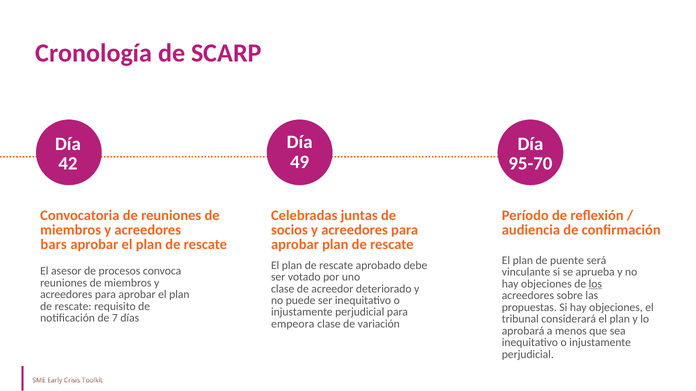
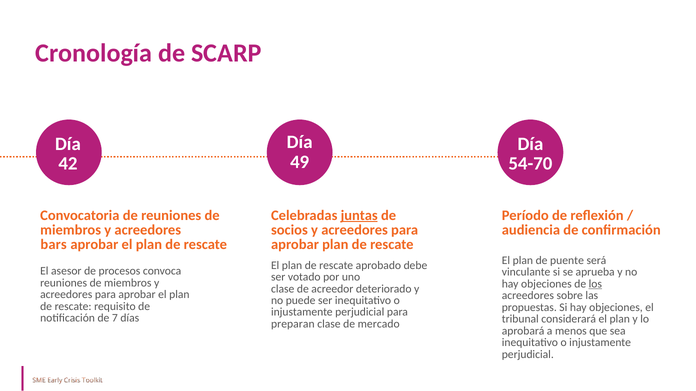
95-70: 95-70 -> 54-70
juntas underline: none -> present
empeora: empeora -> preparan
variación: variación -> mercado
